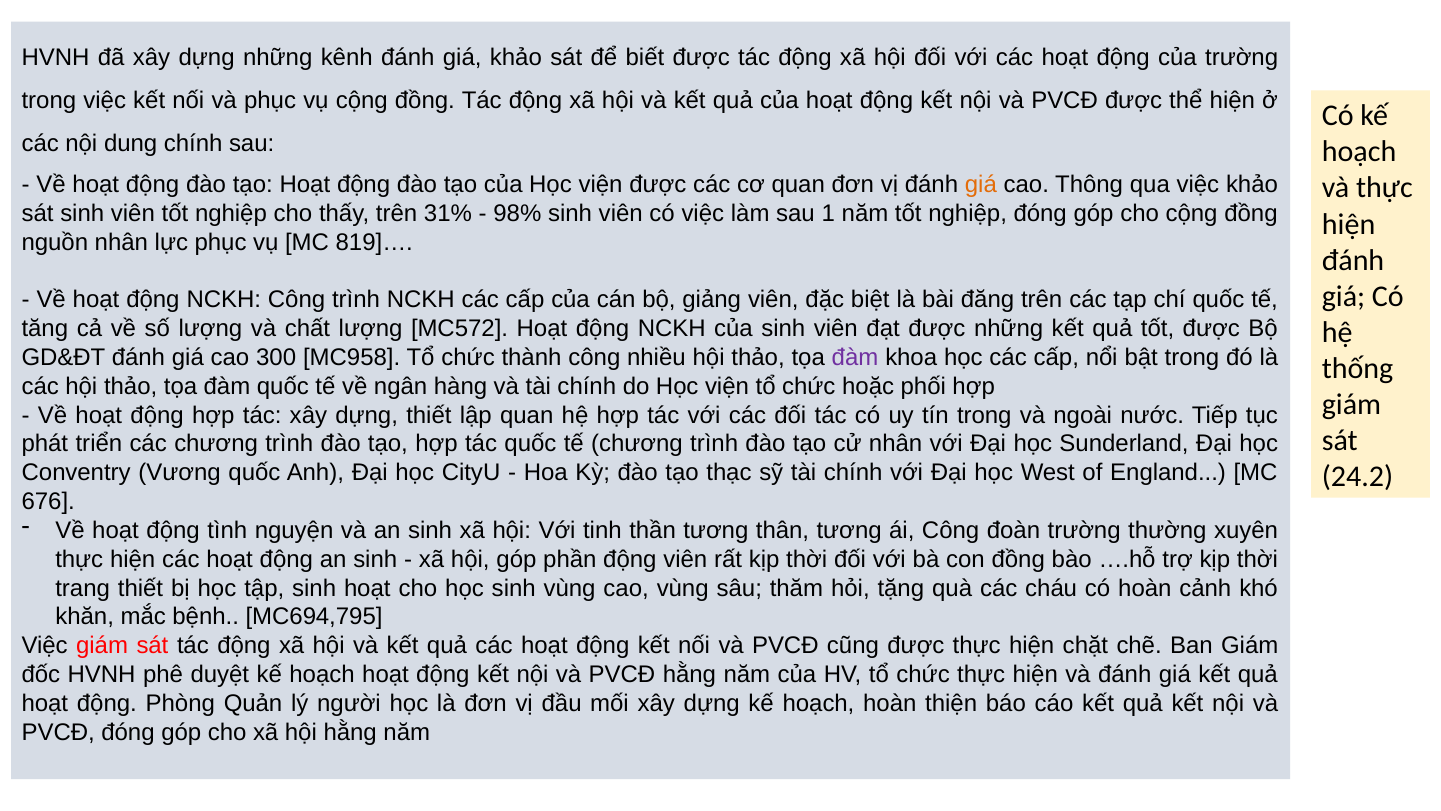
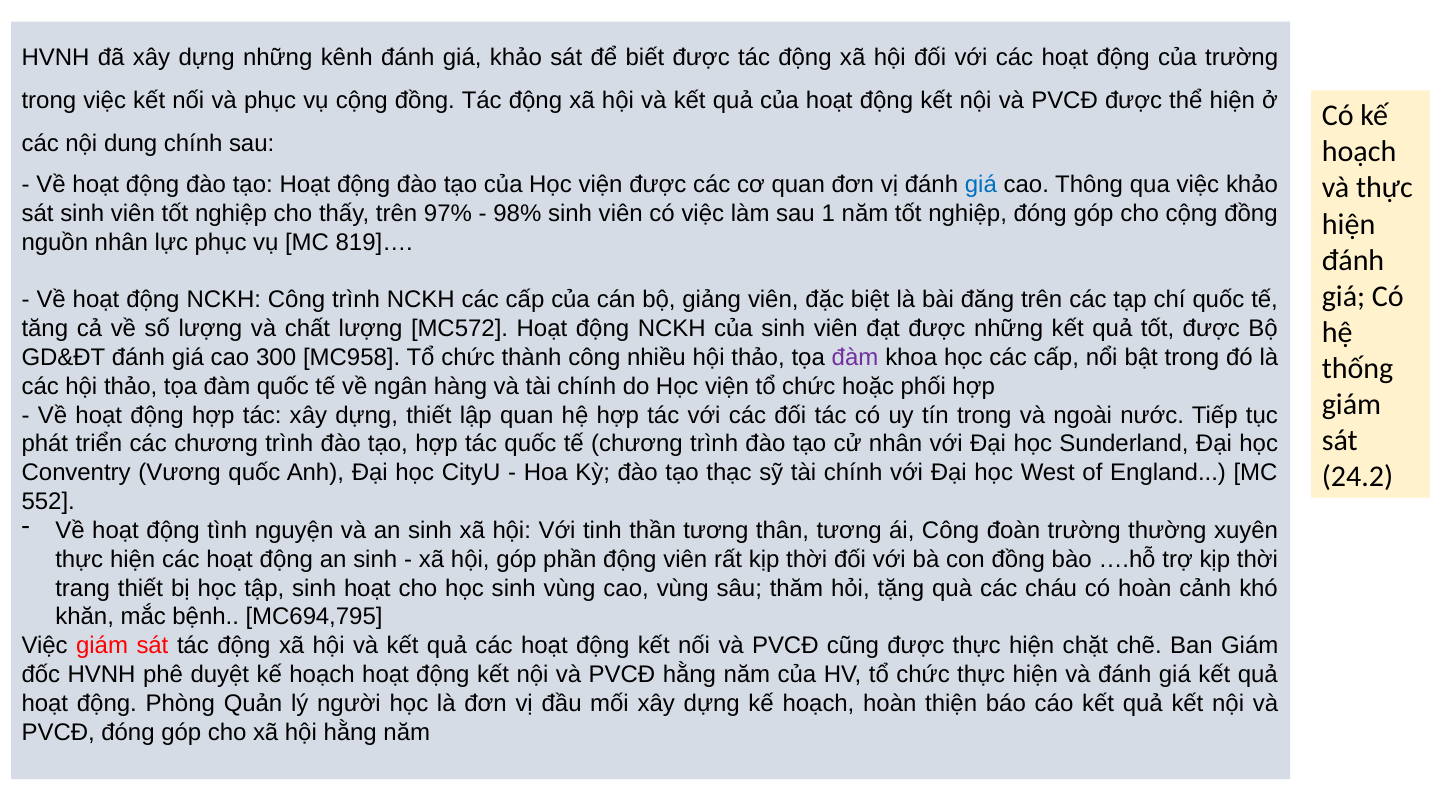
giá at (981, 185) colour: orange -> blue
31%: 31% -> 97%
676: 676 -> 552
